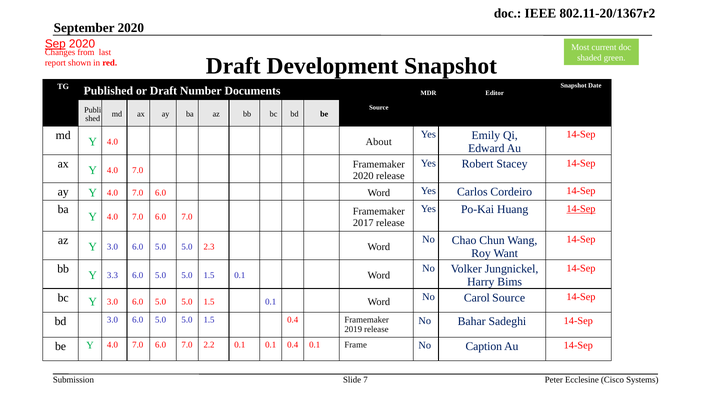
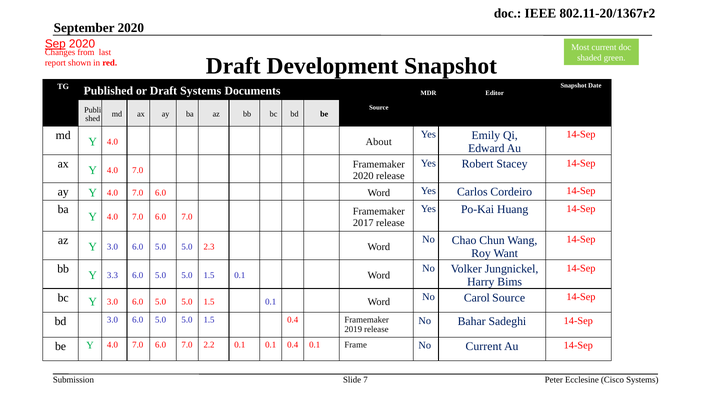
Draft Number: Number -> Systems
14-Sep at (581, 209) underline: present -> none
No Caption: Caption -> Current
